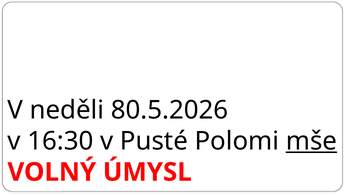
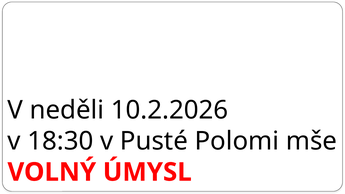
80.5.2026: 80.5.2026 -> 10.2.2026
16:30: 16:30 -> 18:30
mše underline: present -> none
